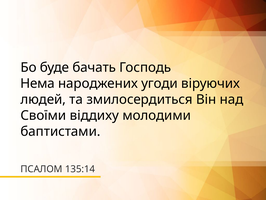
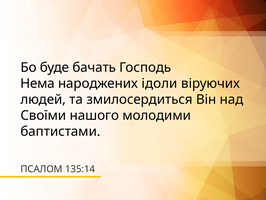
угоди: угоди -> ідоли
віддиху: віддиху -> нашого
